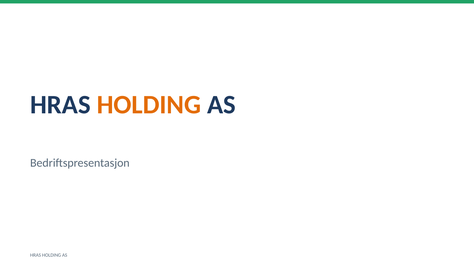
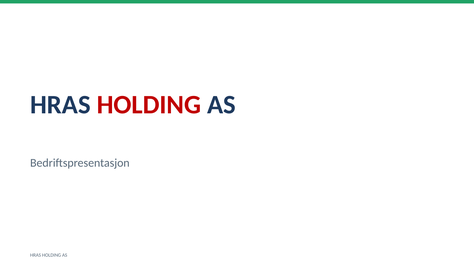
HOLDING at (149, 105) colour: orange -> red
